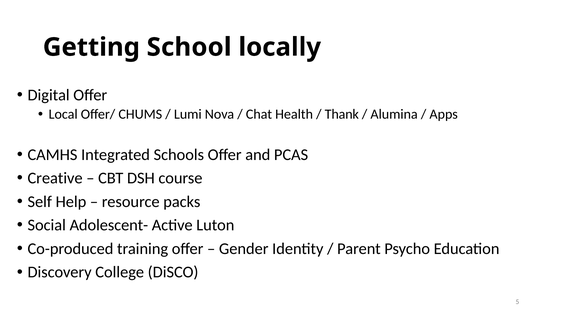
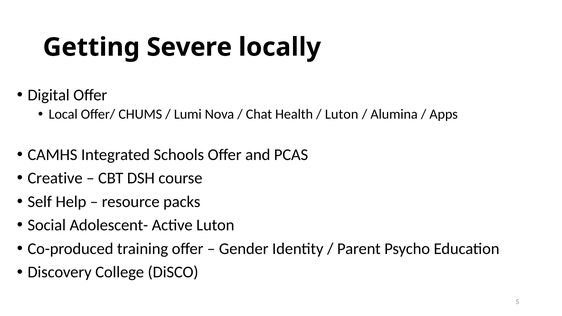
School: School -> Severe
Thank at (342, 114): Thank -> Luton
